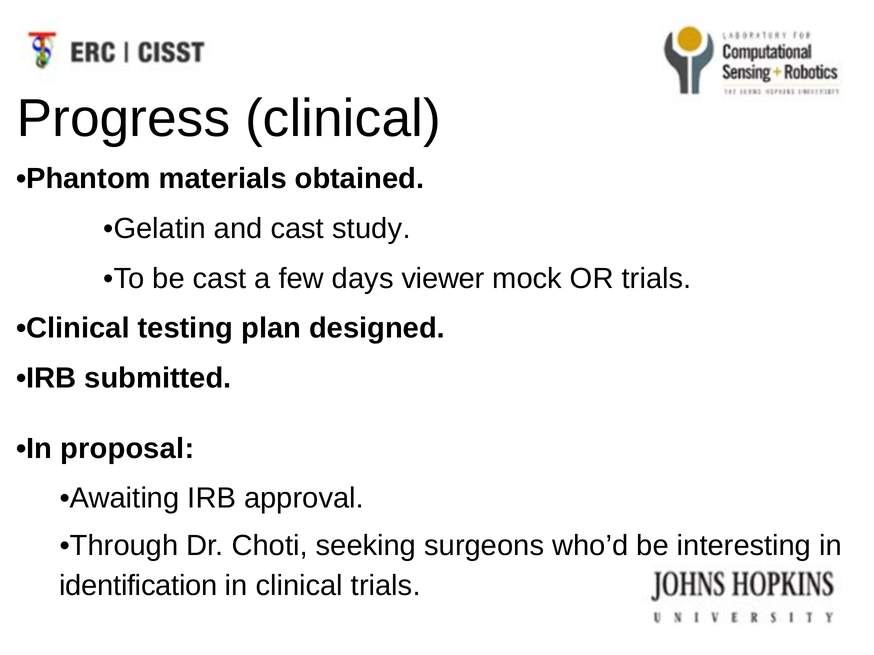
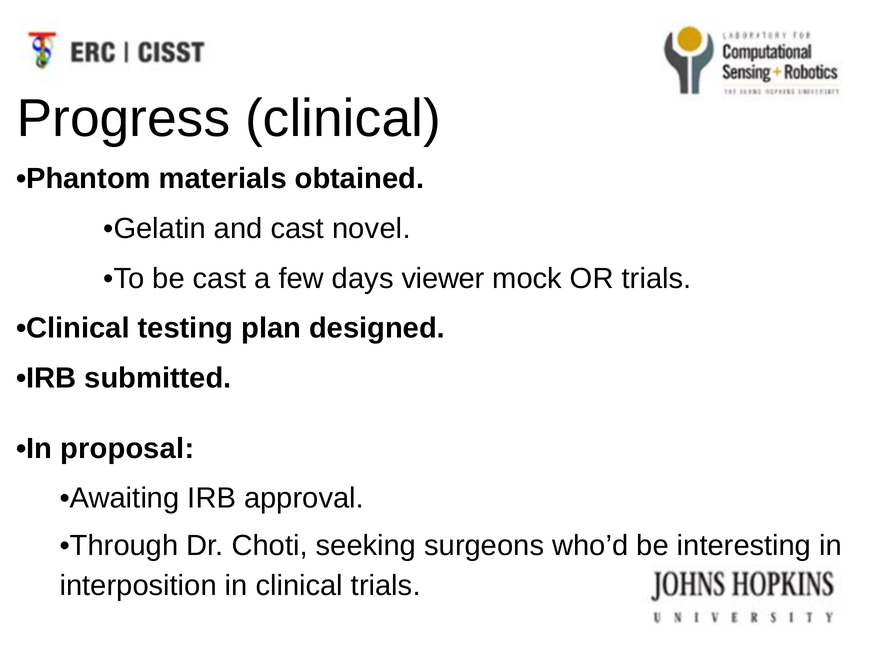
study: study -> novel
identification: identification -> interposition
